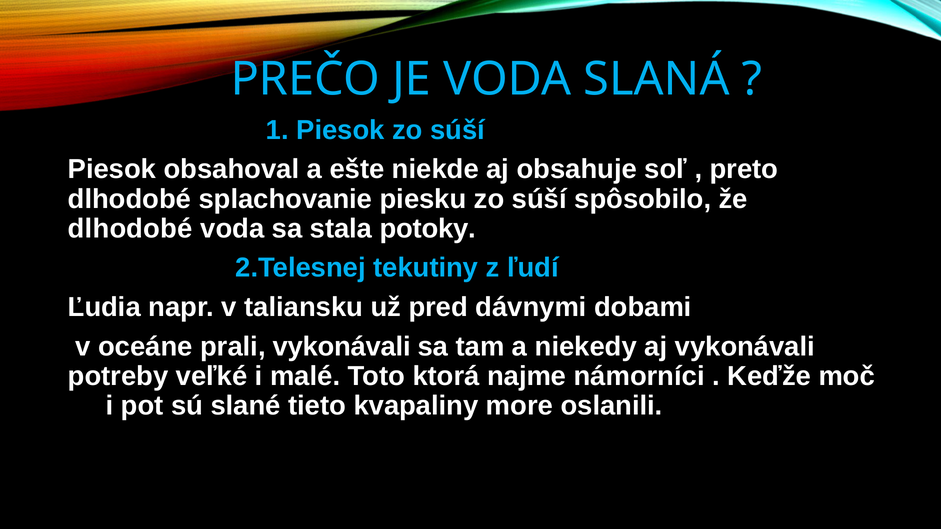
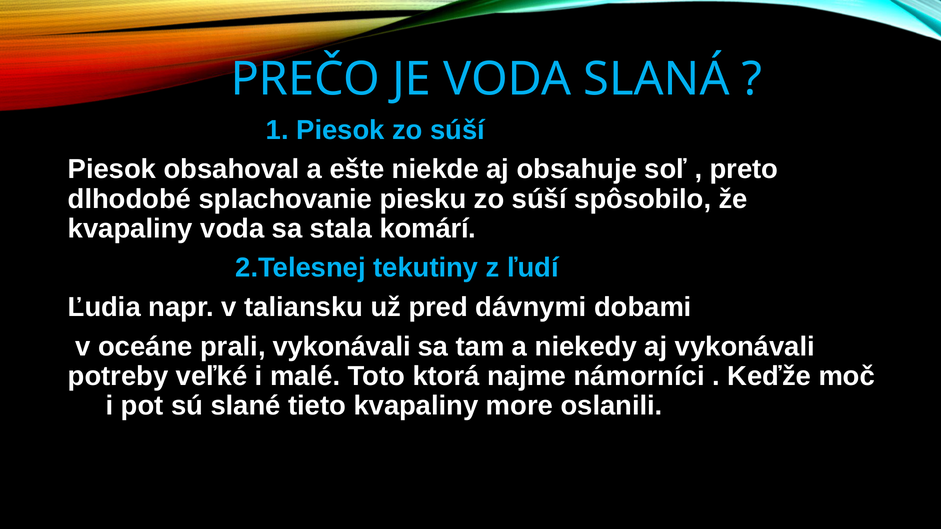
dlhodobé at (130, 229): dlhodobé -> kvapaliny
potoky: potoky -> komárí
